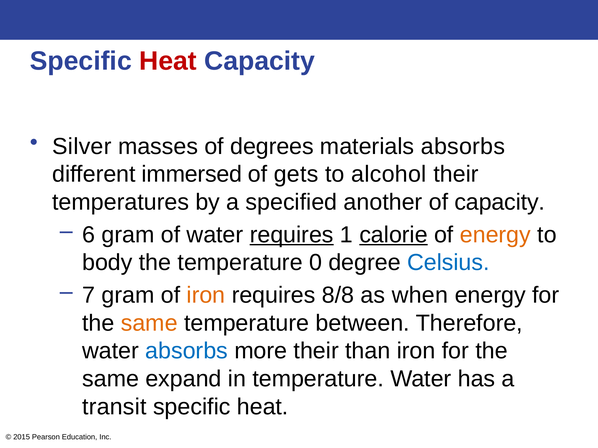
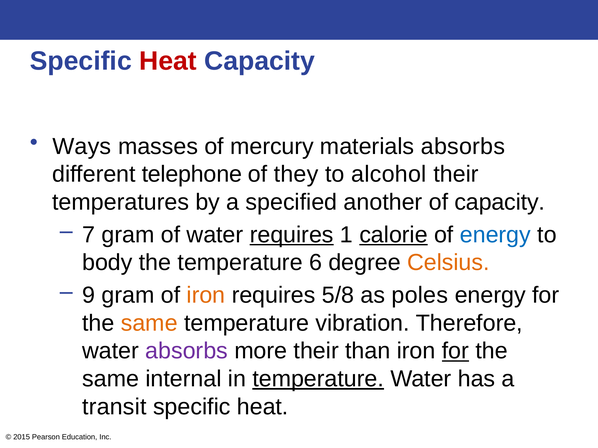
Silver: Silver -> Ways
degrees: degrees -> mercury
immersed: immersed -> telephone
gets: gets -> they
6: 6 -> 7
energy at (495, 235) colour: orange -> blue
0: 0 -> 6
Celsius colour: blue -> orange
7: 7 -> 9
8/8: 8/8 -> 5/8
when: when -> poles
between: between -> vibration
absorbs at (187, 351) colour: blue -> purple
for at (455, 351) underline: none -> present
expand: expand -> internal
temperature at (318, 379) underline: none -> present
